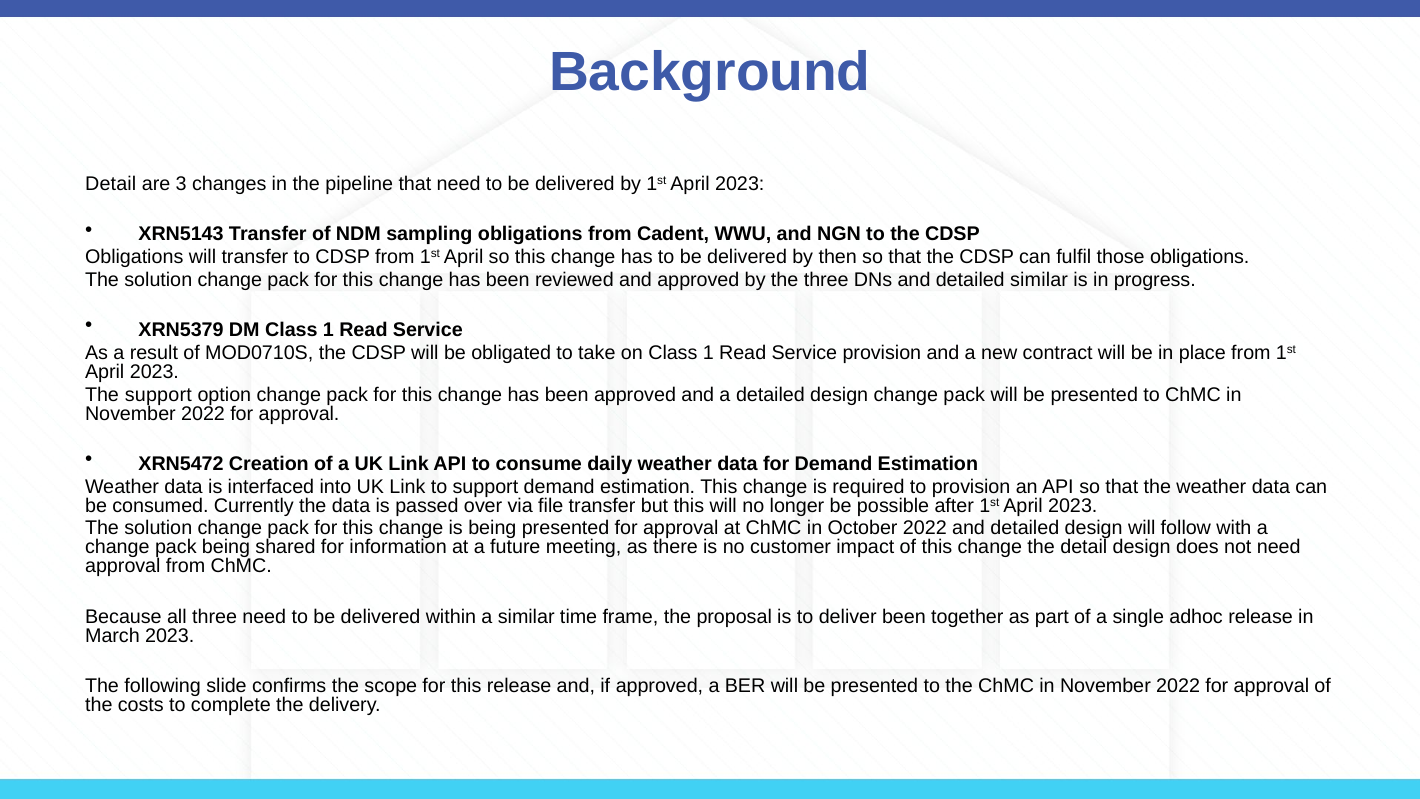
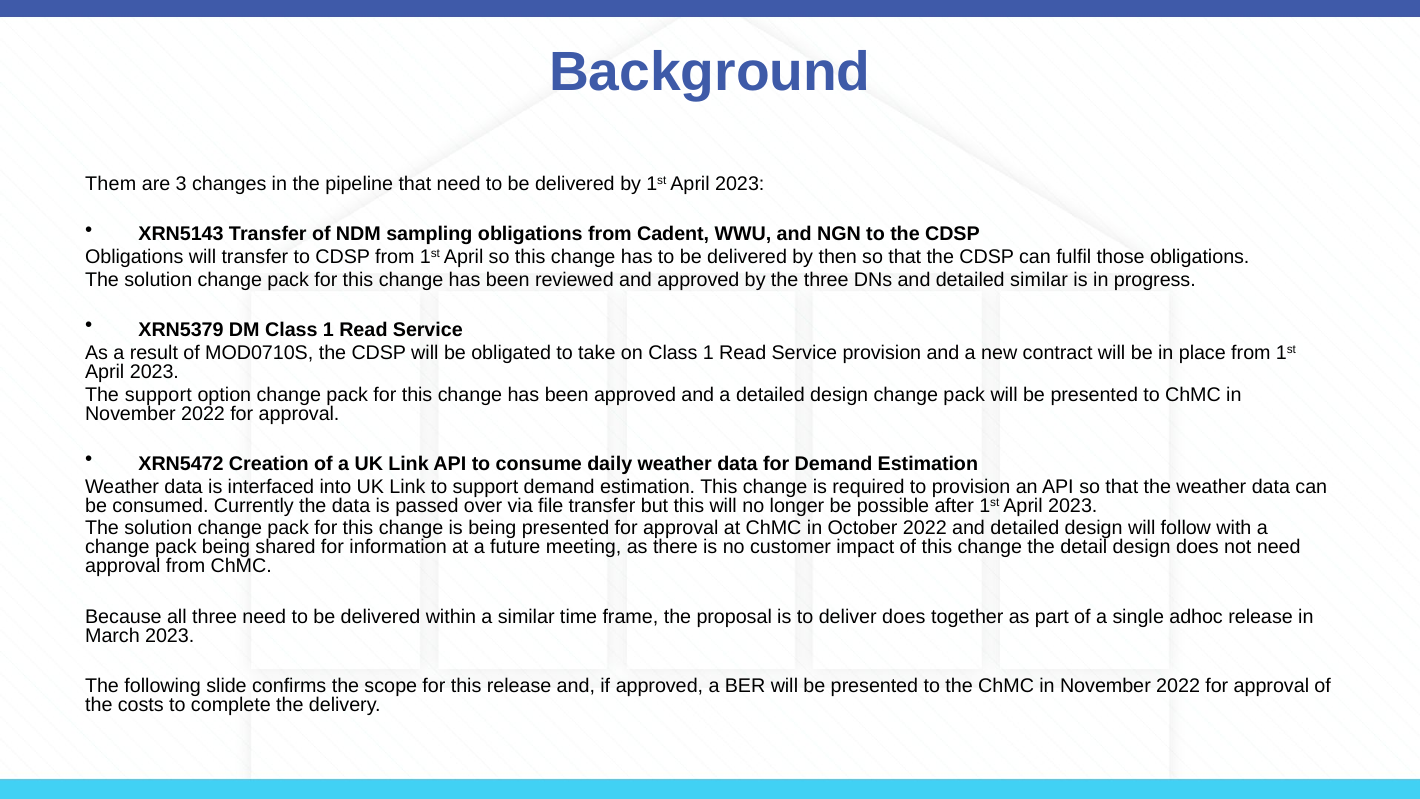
Detail at (111, 184): Detail -> Them
deliver been: been -> does
